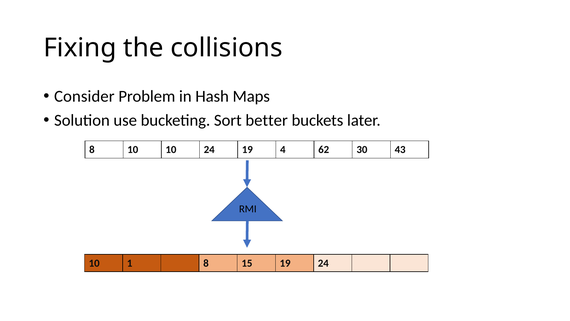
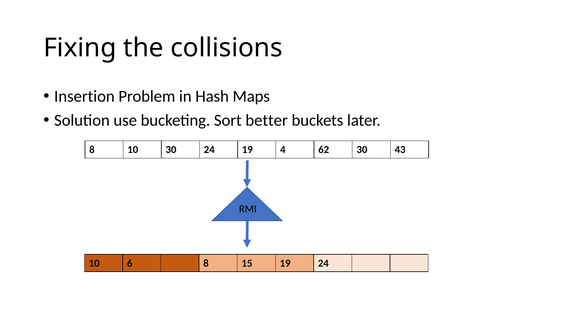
Consider: Consider -> Insertion
10 10: 10 -> 30
1: 1 -> 6
